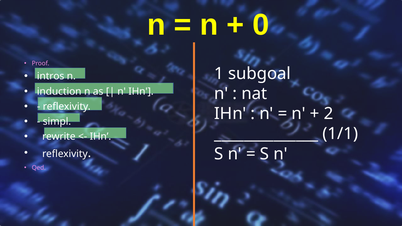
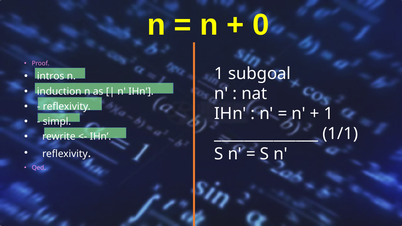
2 at (329, 114): 2 -> 1
